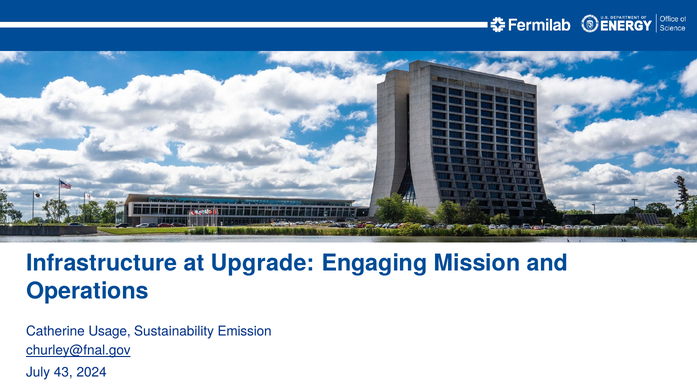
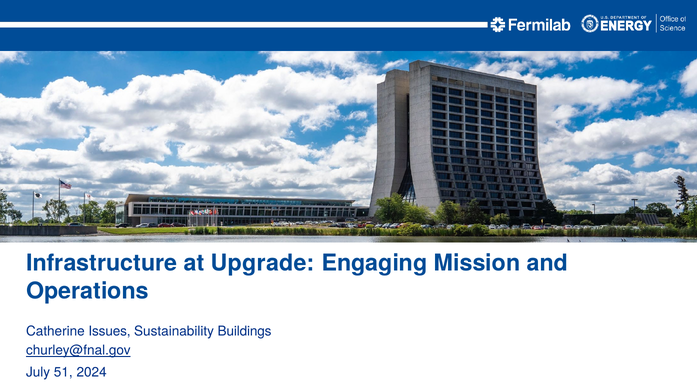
Usage: Usage -> Issues
Emission: Emission -> Buildings
43: 43 -> 51
